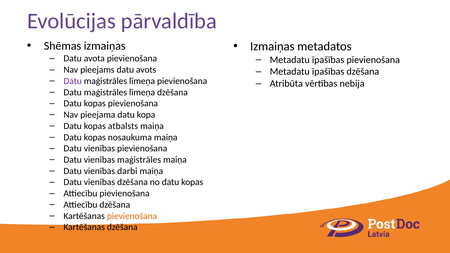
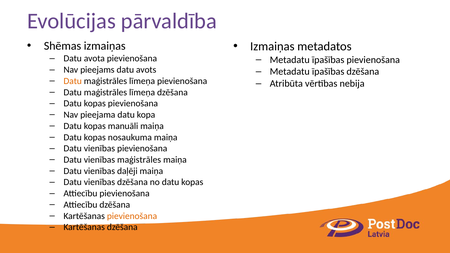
Datu at (73, 81) colour: purple -> orange
atbalsts: atbalsts -> manuāli
darbi: darbi -> daļēji
